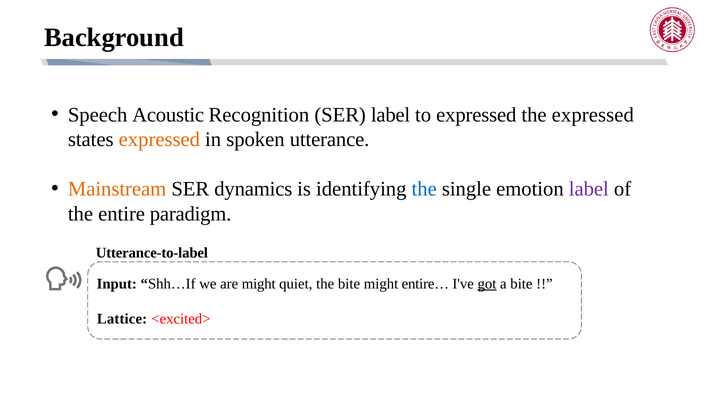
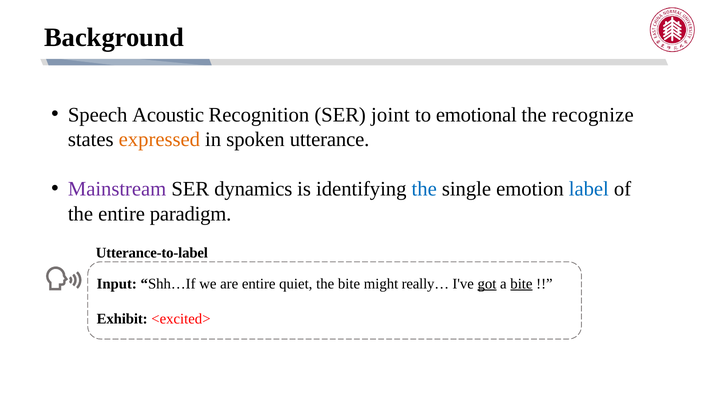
SER label: label -> joint
to expressed: expressed -> emotional
the expressed: expressed -> recognize
Mainstream colour: orange -> purple
label at (589, 189) colour: purple -> blue
are might: might -> entire
entire…: entire… -> really…
bite at (521, 284) underline: none -> present
Lattice: Lattice -> Exhibit
